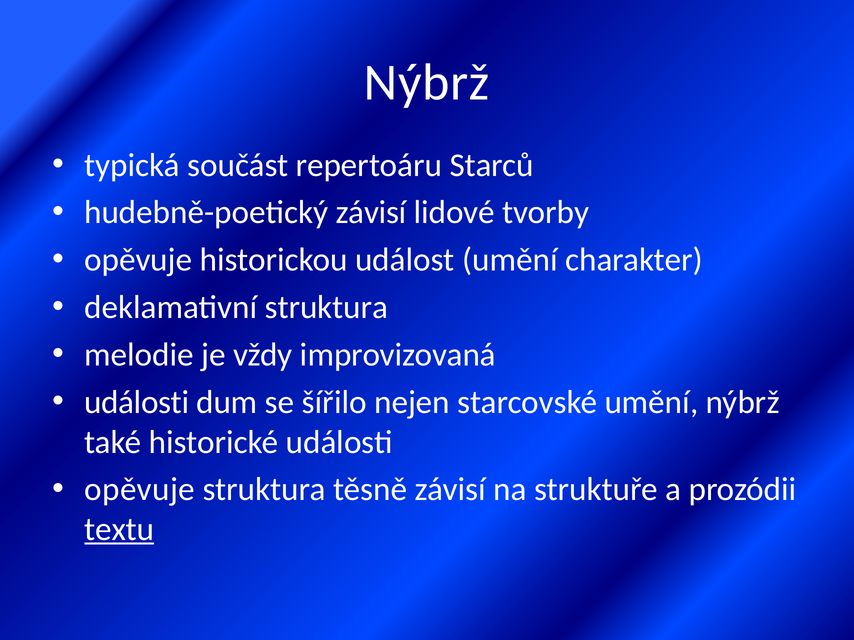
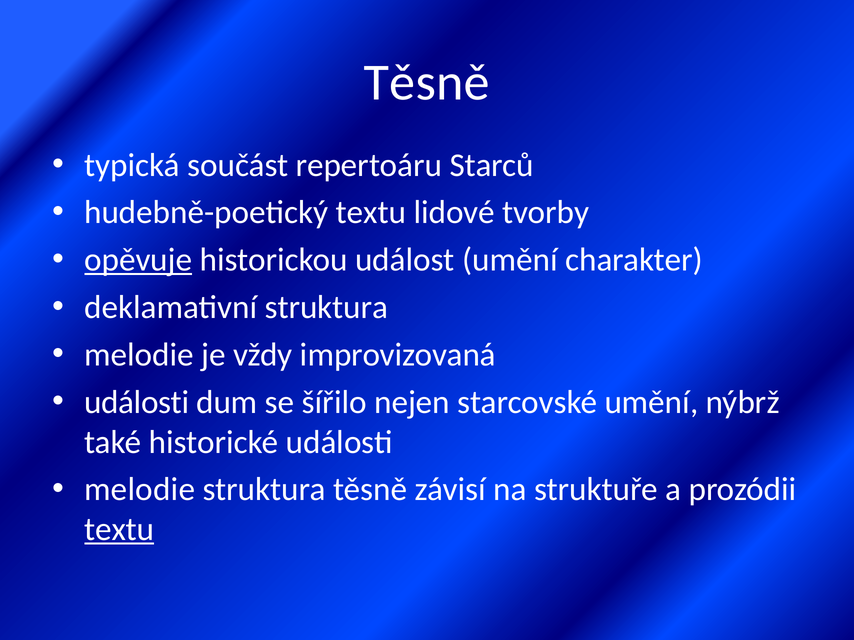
Nýbrž at (427, 83): Nýbrž -> Těsně
hudebně-poetický závisí: závisí -> textu
opěvuje at (138, 260) underline: none -> present
opěvuje at (140, 490): opěvuje -> melodie
